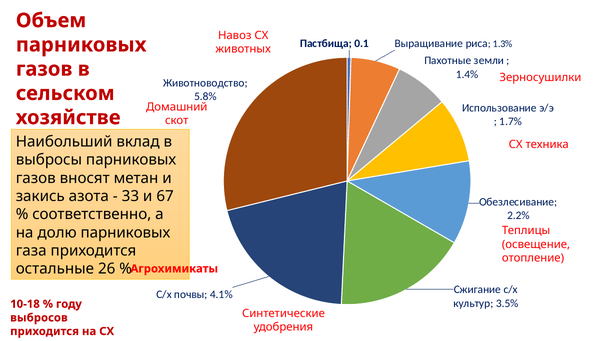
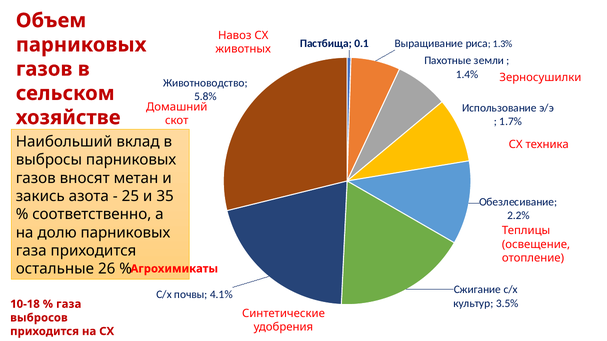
33: 33 -> 25
67: 67 -> 35
году at (69, 304): году -> газа
